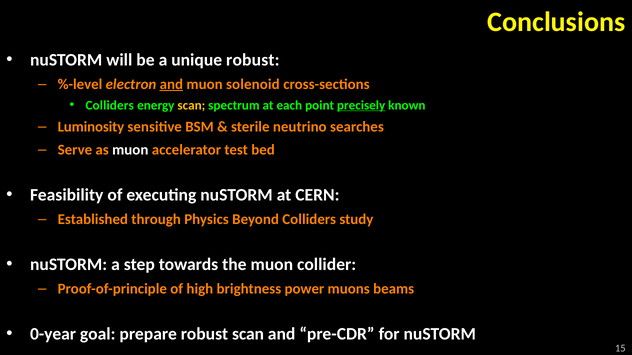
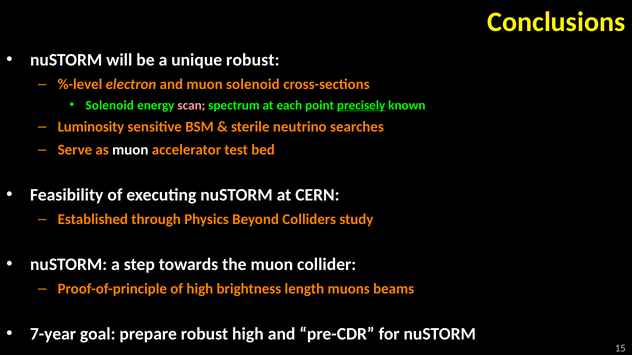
and at (171, 84) underline: present -> none
Colliders at (110, 105): Colliders -> Solenoid
scan at (191, 105) colour: yellow -> pink
power: power -> length
0-year: 0-year -> 7-year
robust scan: scan -> high
